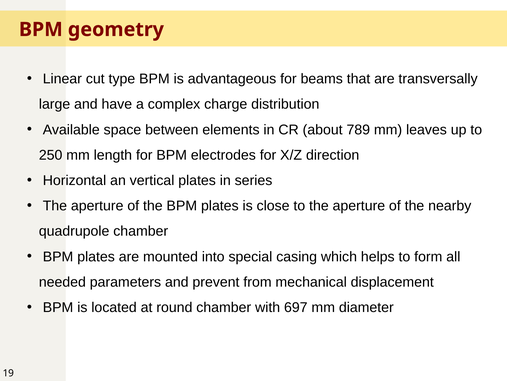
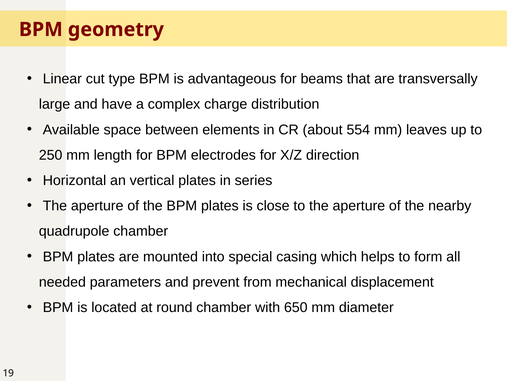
789: 789 -> 554
697: 697 -> 650
